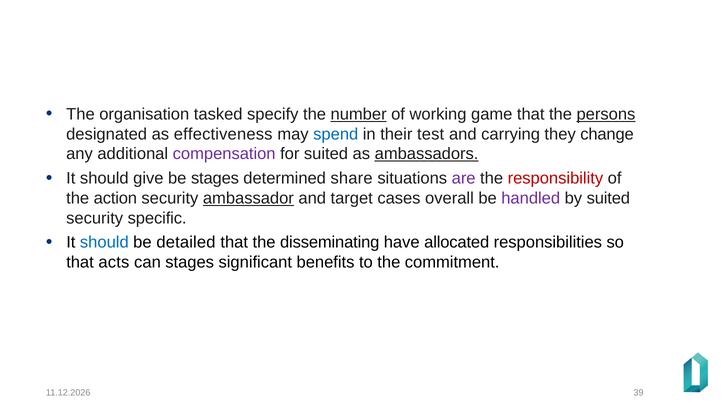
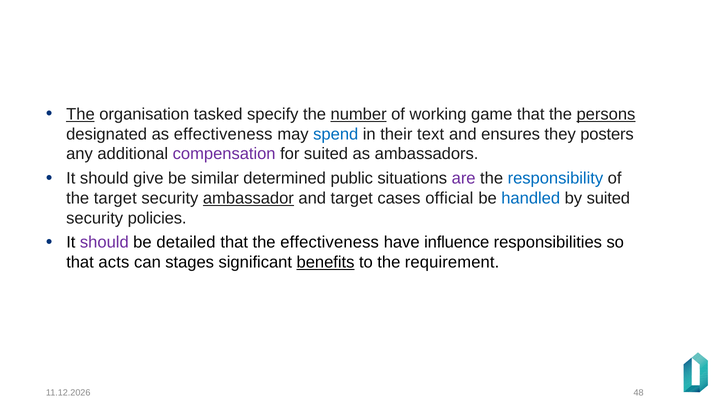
The at (80, 114) underline: none -> present
test: test -> text
carrying: carrying -> ensures
change: change -> posters
ambassadors underline: present -> none
be stages: stages -> similar
share: share -> public
responsibility colour: red -> blue
the action: action -> target
overall: overall -> official
handled colour: purple -> blue
specific: specific -> policies
should at (104, 242) colour: blue -> purple
the disseminating: disseminating -> effectiveness
allocated: allocated -> influence
benefits underline: none -> present
commitment: commitment -> requirement
39: 39 -> 48
